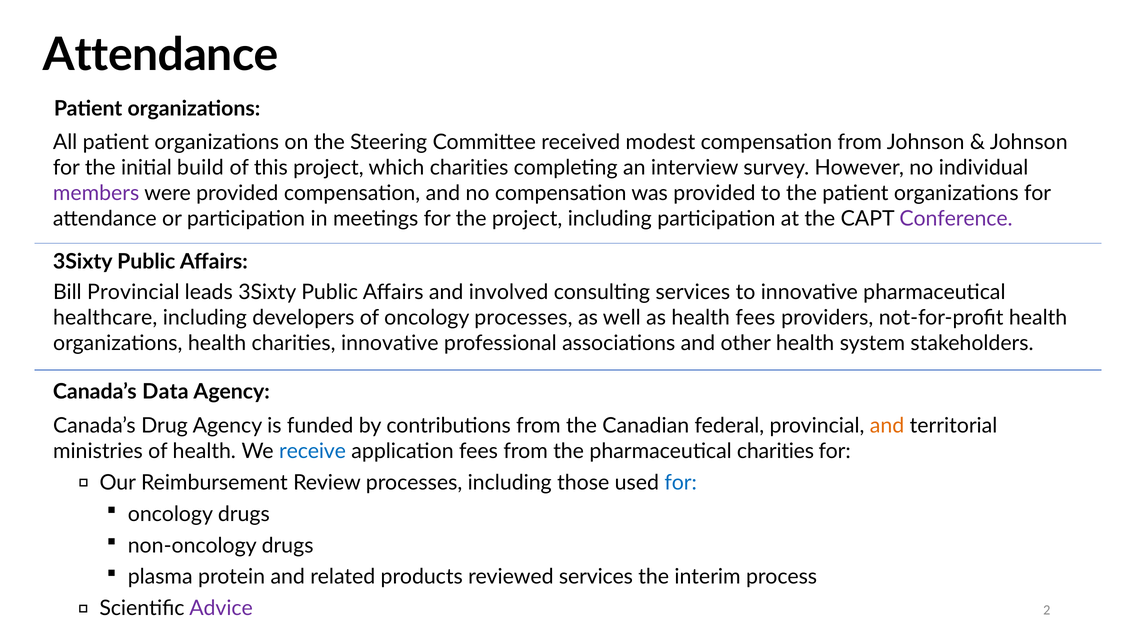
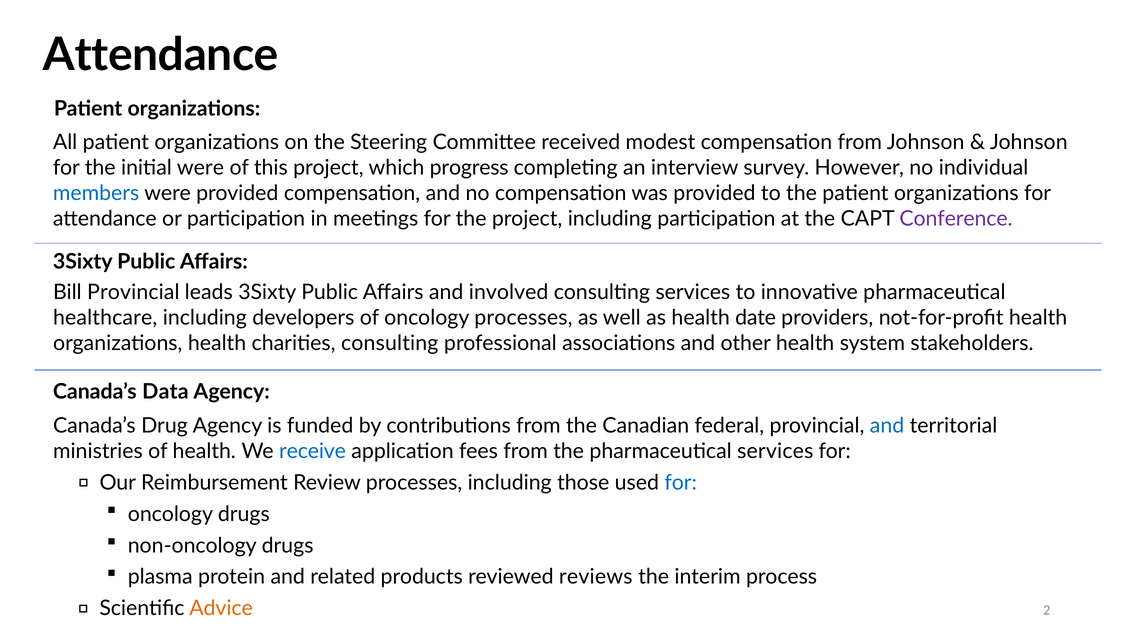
initial build: build -> were
which charities: charities -> progress
members colour: purple -> blue
health fees: fees -> date
charities innovative: innovative -> consulting
and at (887, 426) colour: orange -> blue
pharmaceutical charities: charities -> services
reviewed services: services -> reviews
Advice colour: purple -> orange
